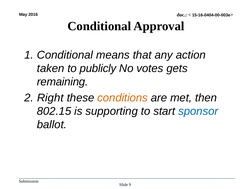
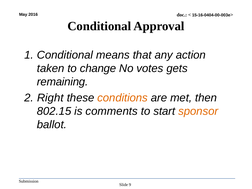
publicly: publicly -> change
supporting: supporting -> comments
sponsor colour: blue -> orange
